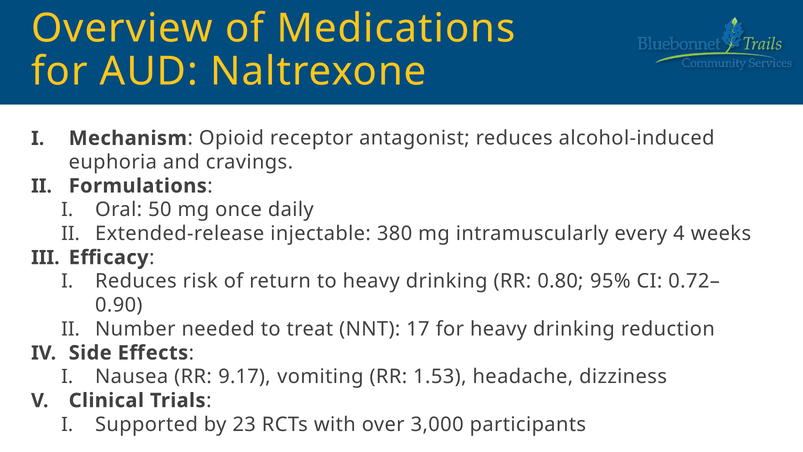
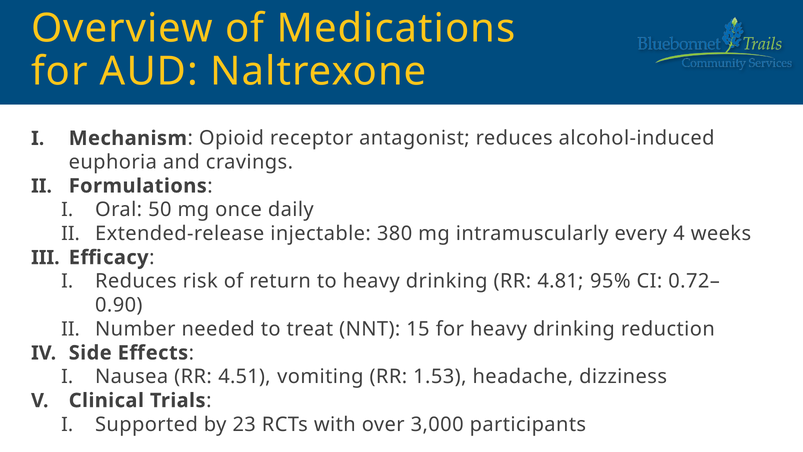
0.80: 0.80 -> 4.81
17: 17 -> 15
9.17: 9.17 -> 4.51
